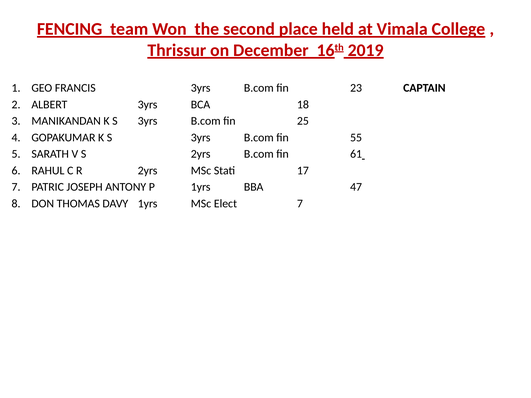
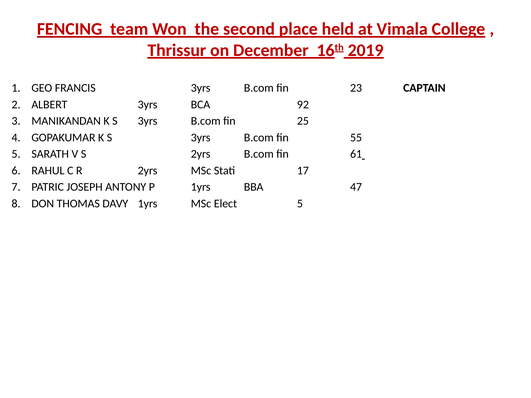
18: 18 -> 92
Elect 7: 7 -> 5
